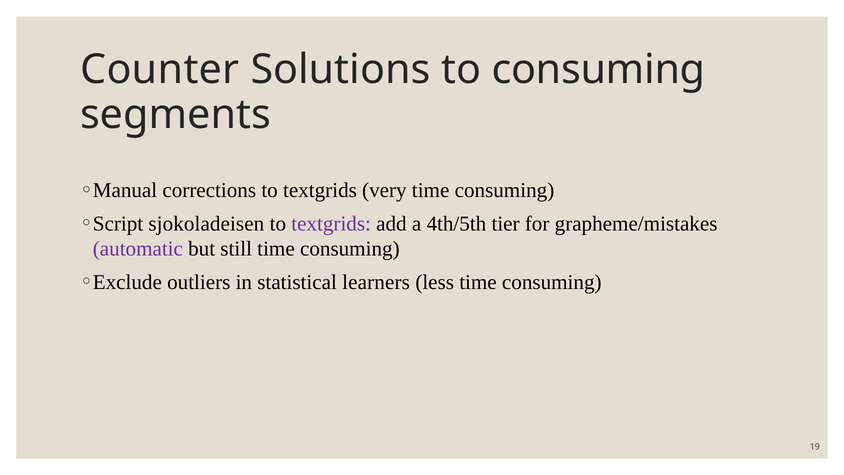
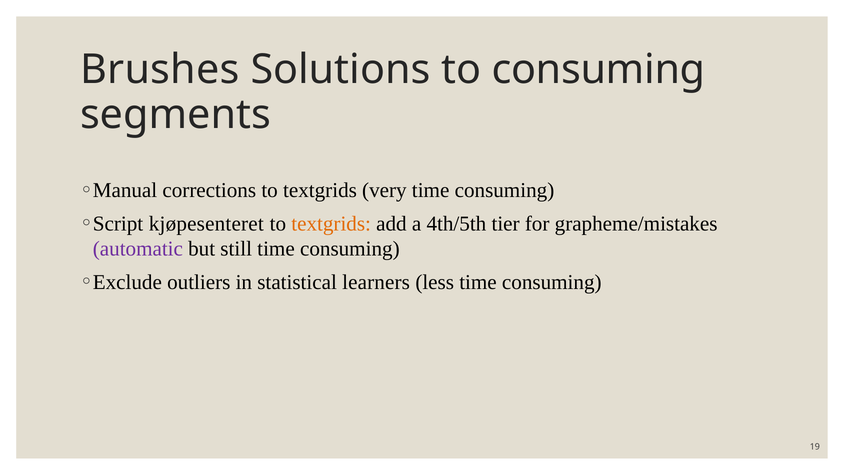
Counter: Counter -> Brushes
sjokoladeisen: sjokoladeisen -> kjøpesenteret
textgrids at (331, 224) colour: purple -> orange
